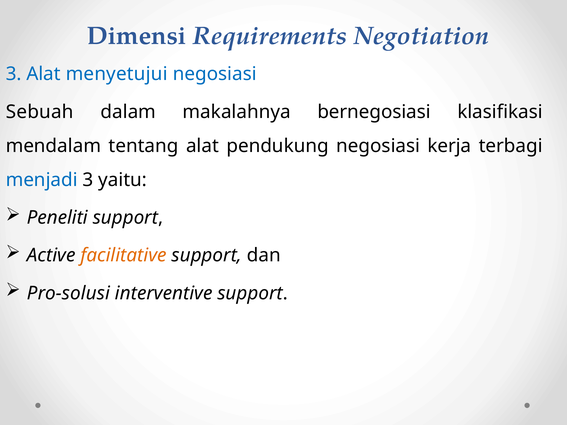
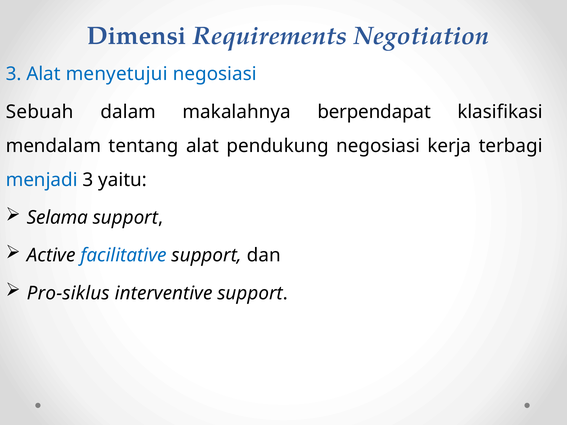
bernegosiasi: bernegosiasi -> berpendapat
Peneliti: Peneliti -> Selama
facilitative colour: orange -> blue
Pro-solusi: Pro-solusi -> Pro-siklus
